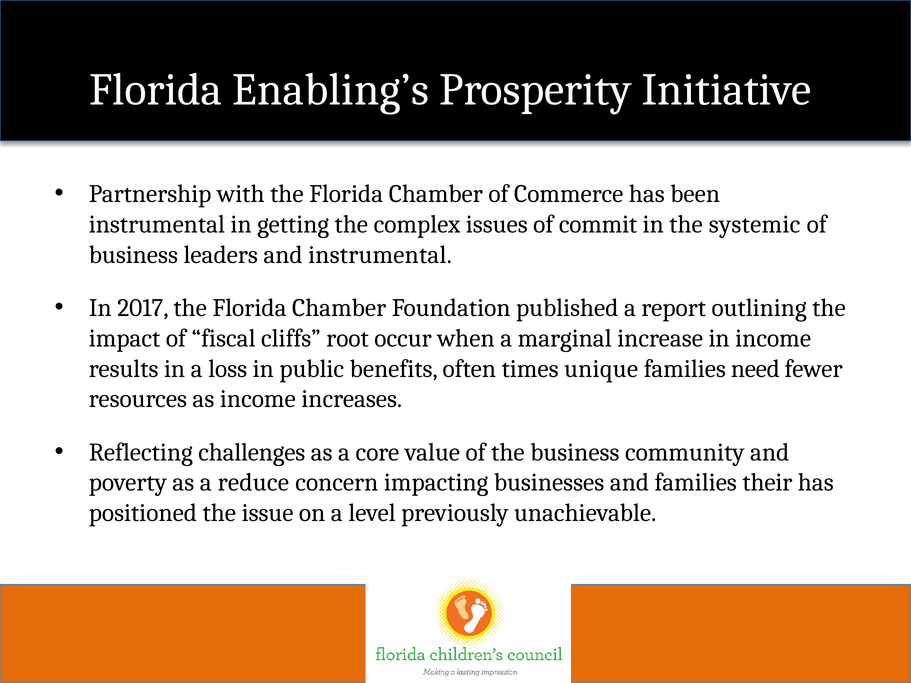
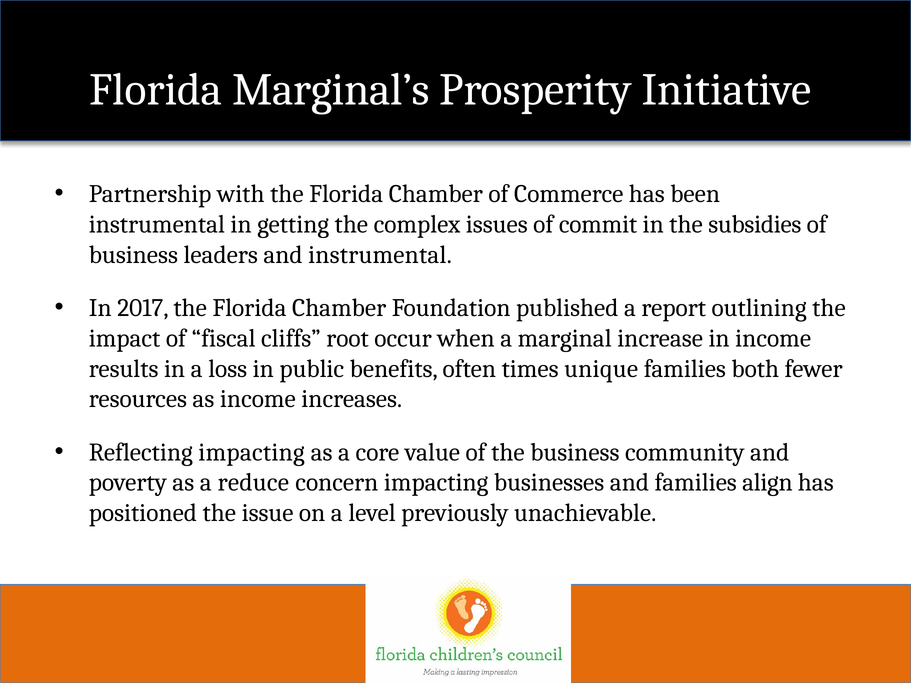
Enabling’s: Enabling’s -> Marginal’s
systemic: systemic -> subsidies
need: need -> both
Reflecting challenges: challenges -> impacting
their: their -> align
